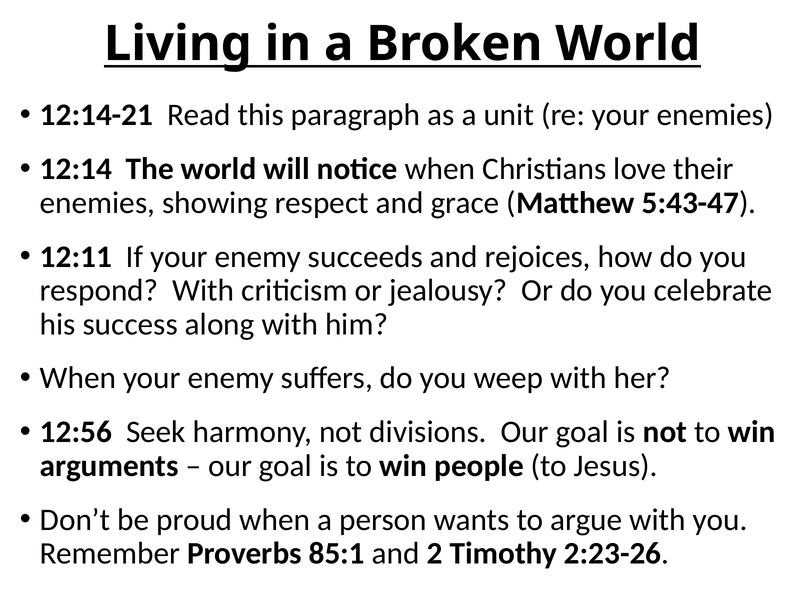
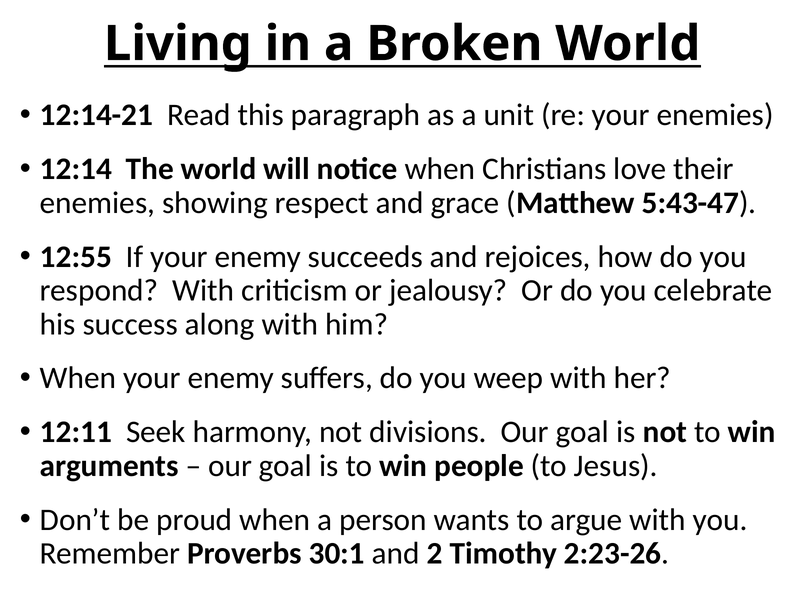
12:11: 12:11 -> 12:55
12:56: 12:56 -> 12:11
85:1: 85:1 -> 30:1
